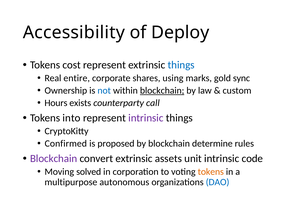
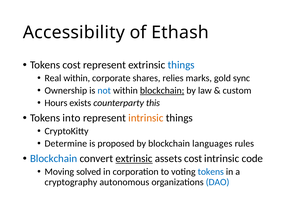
Deploy: Deploy -> Ethash
Real entire: entire -> within
using: using -> relies
call: call -> this
intrinsic at (146, 118) colour: purple -> orange
Confirmed: Confirmed -> Determine
determine: determine -> languages
Blockchain at (54, 159) colour: purple -> blue
extrinsic at (134, 159) underline: none -> present
assets unit: unit -> cost
tokens at (211, 172) colour: orange -> blue
multipurpose: multipurpose -> cryptography
